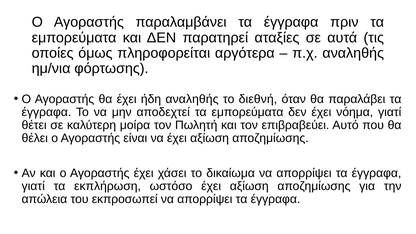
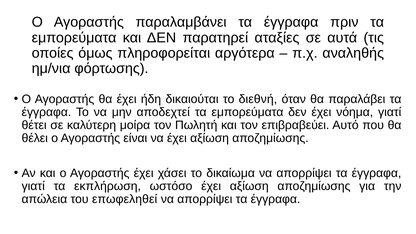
ήδη αναληθής: αναληθής -> δικαιούται
εκπροσωπεί: εκπροσωπεί -> επωφεληθεί
